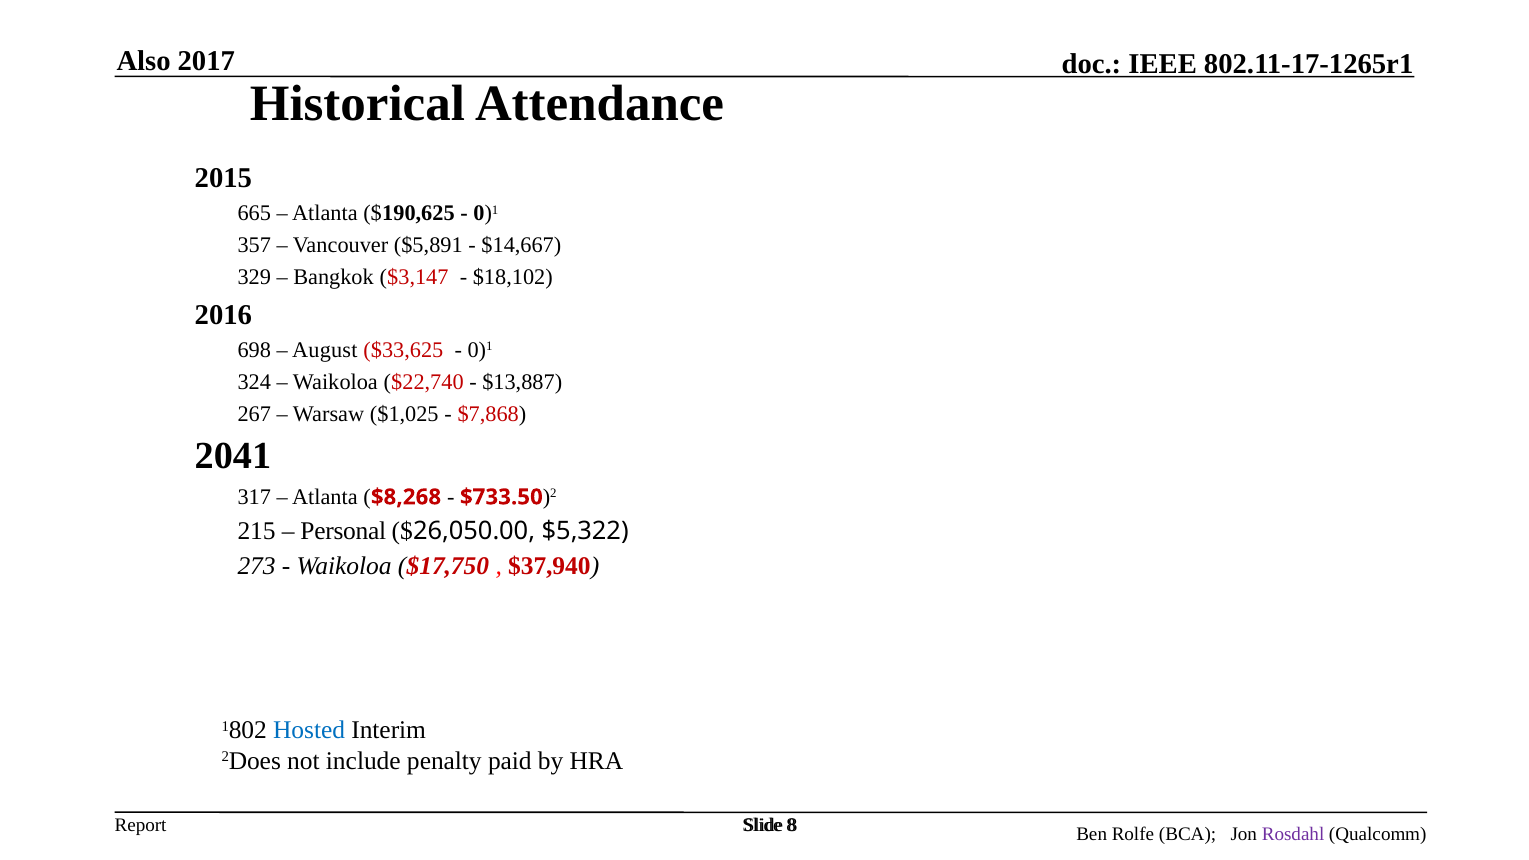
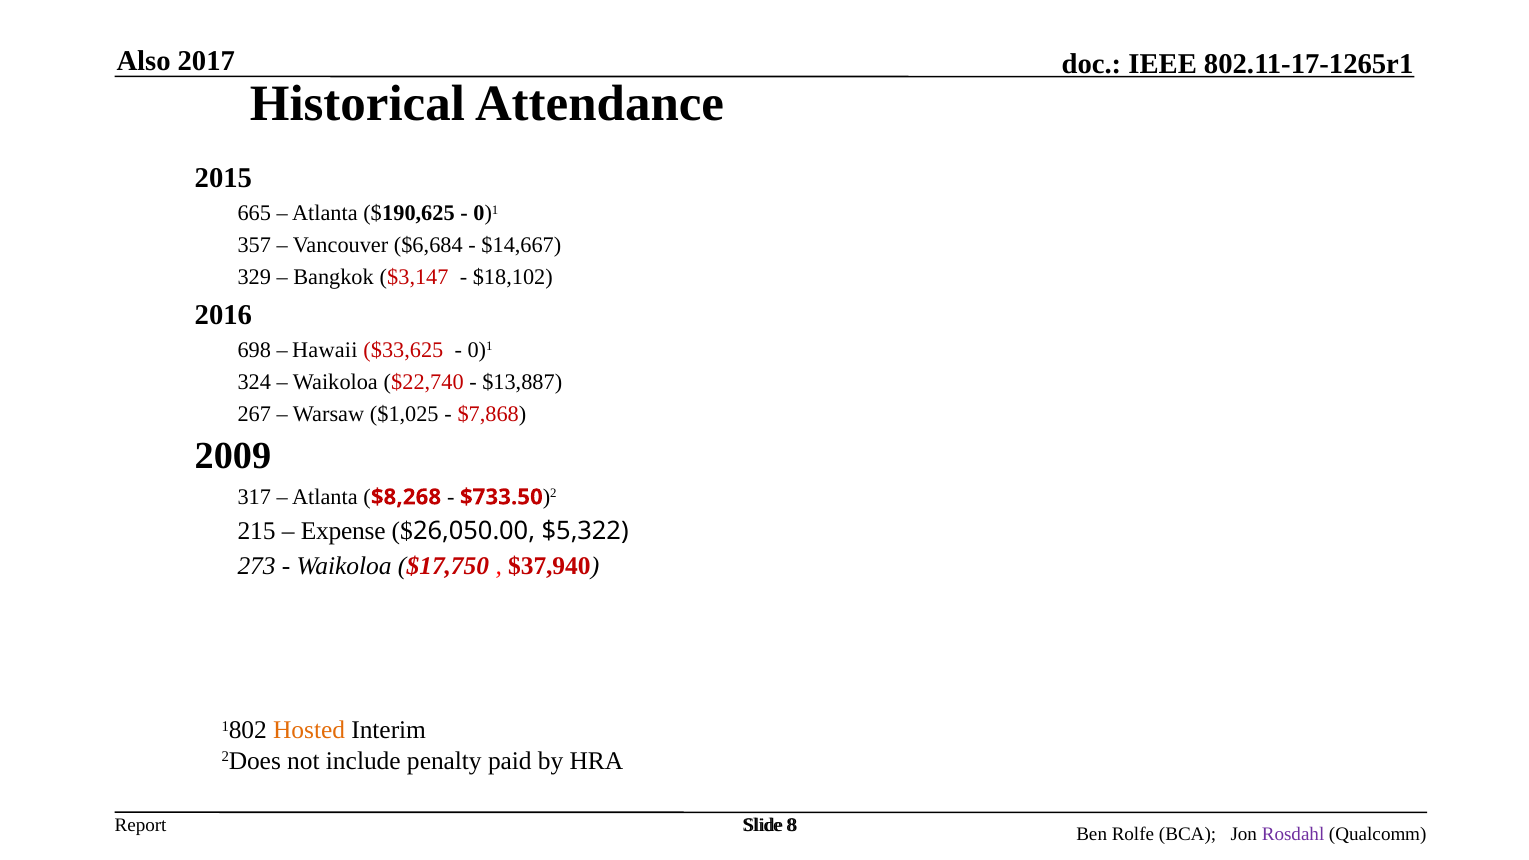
$5,891: $5,891 -> $6,684
August: August -> Hawaii
2041: 2041 -> 2009
Personal: Personal -> Expense
Hosted colour: blue -> orange
